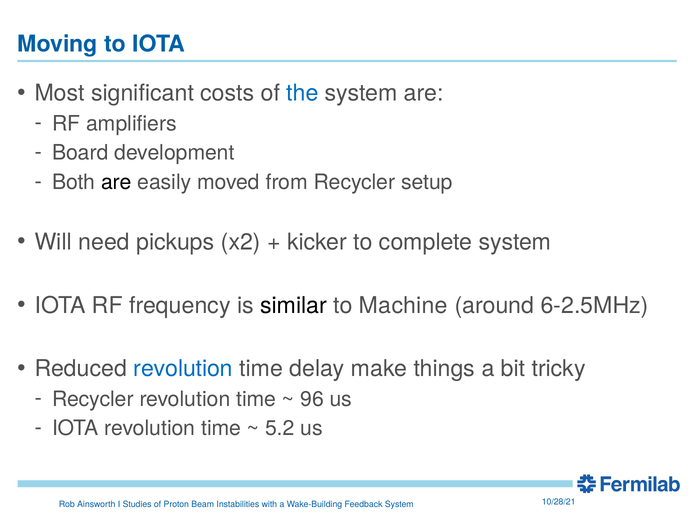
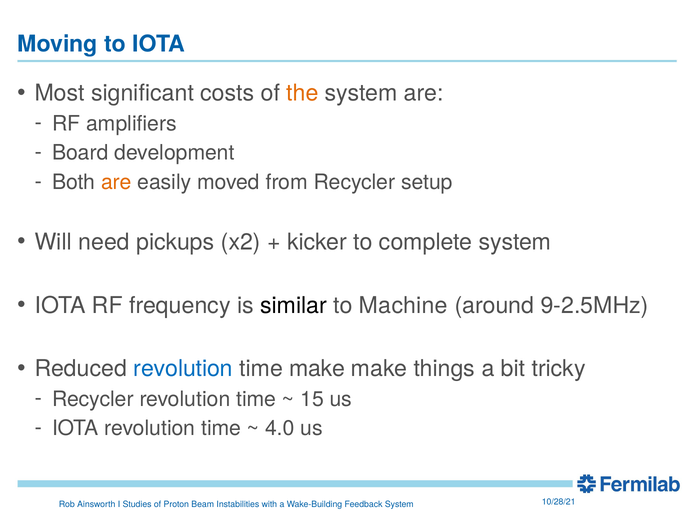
the colour: blue -> orange
are at (116, 182) colour: black -> orange
6-2.5MHz: 6-2.5MHz -> 9-2.5MHz
time delay: delay -> make
96: 96 -> 15
5.2: 5.2 -> 4.0
